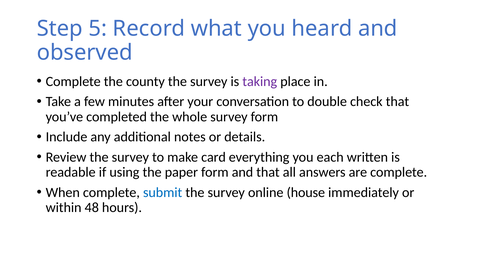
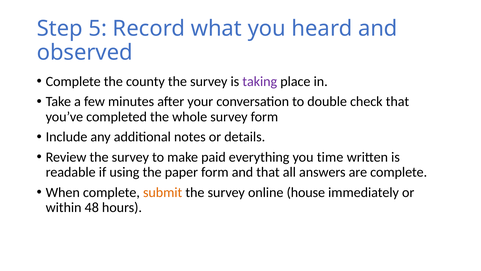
card: card -> paid
each: each -> time
submit colour: blue -> orange
